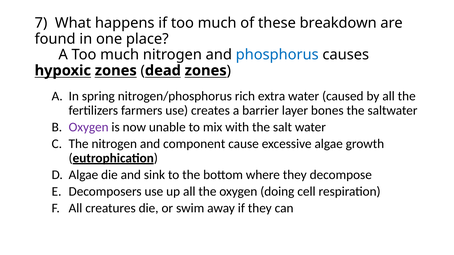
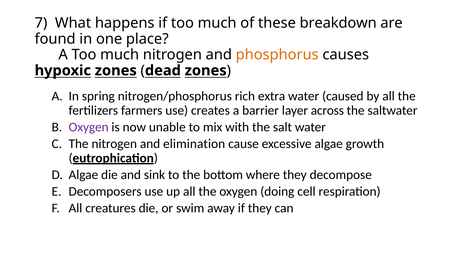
phosphorus colour: blue -> orange
bones: bones -> across
component: component -> elimination
